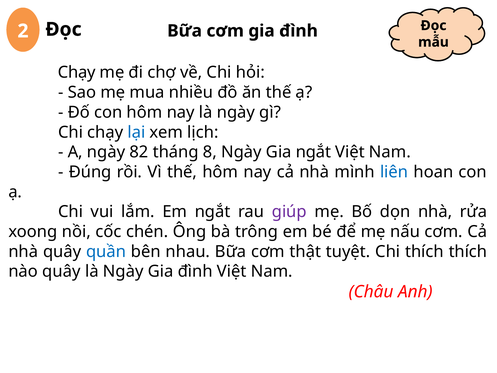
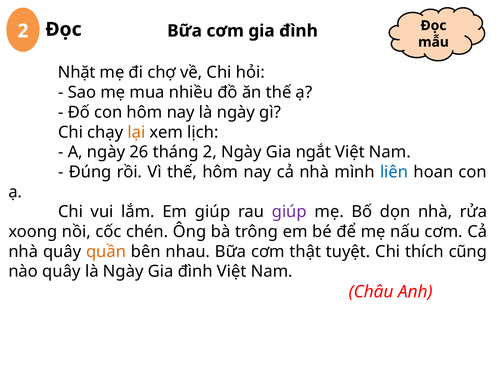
Chạy at (77, 72): Chạy -> Nhặt
lại colour: blue -> orange
82: 82 -> 26
tháng 8: 8 -> 2
Em ngắt: ngắt -> giúp
quần colour: blue -> orange
thích thích: thích -> cũng
